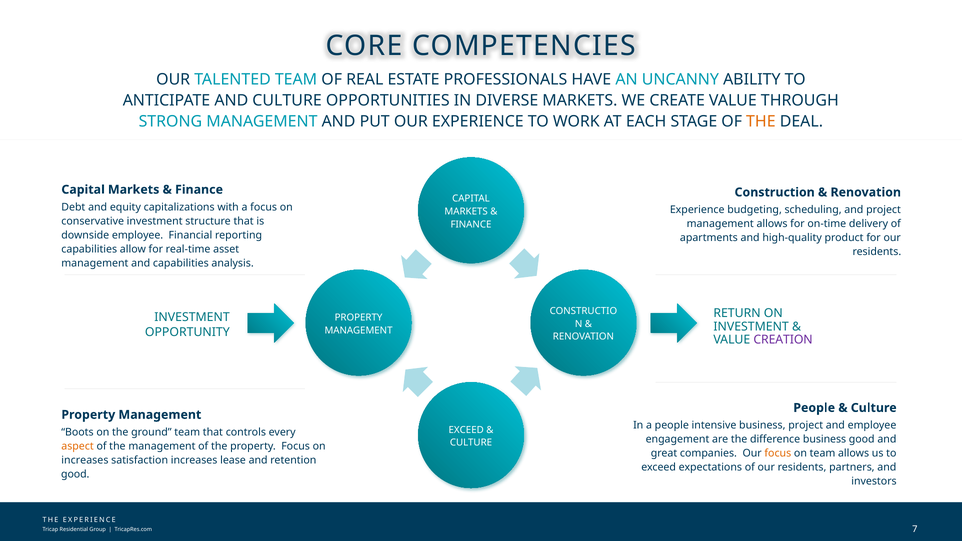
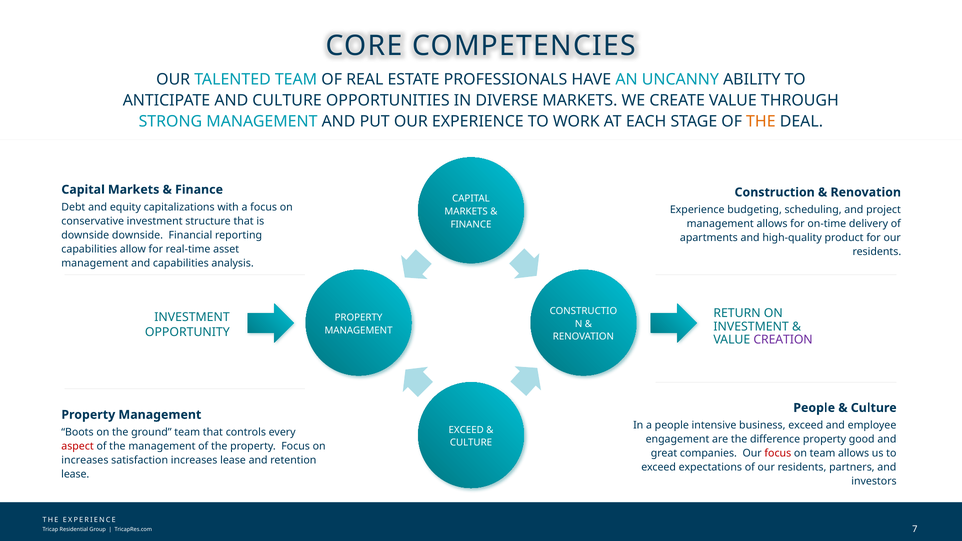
downside employee: employee -> downside
business project: project -> exceed
difference business: business -> property
aspect colour: orange -> red
focus at (778, 453) colour: orange -> red
good at (75, 474): good -> lease
